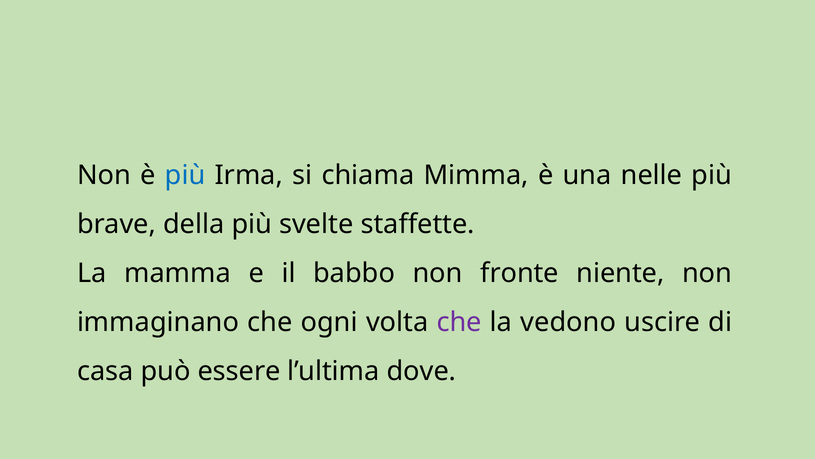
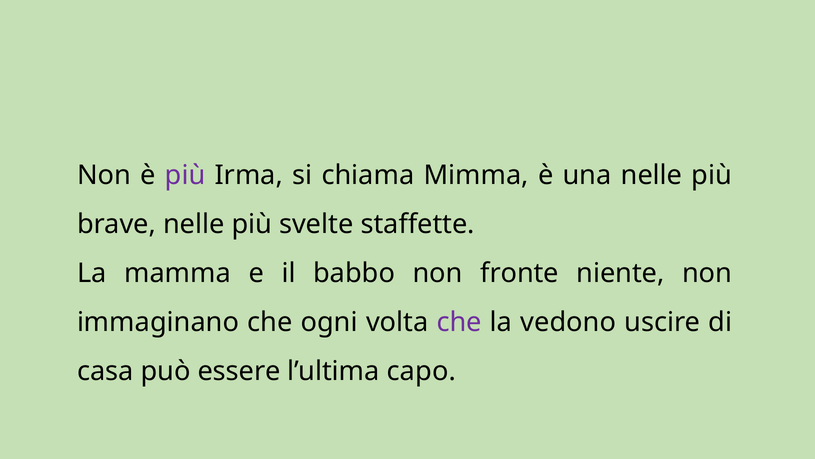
più at (185, 175) colour: blue -> purple
brave della: della -> nelle
dove: dove -> capo
